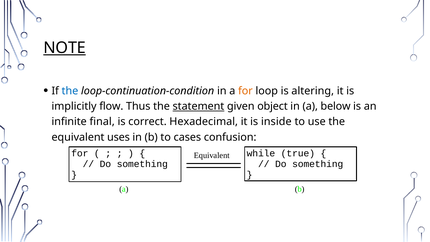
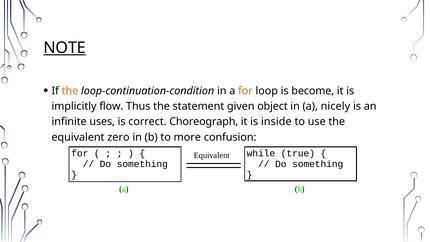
the at (70, 91) colour: blue -> orange
altering: altering -> become
statement underline: present -> none
below: below -> nicely
final: final -> uses
Hexadecimal: Hexadecimal -> Choreograph
uses: uses -> zero
cases: cases -> more
